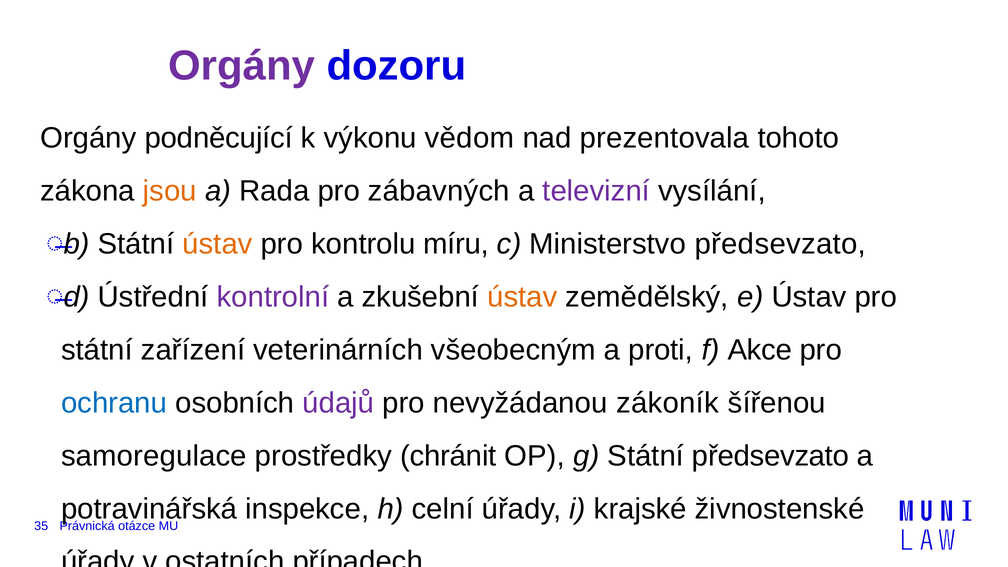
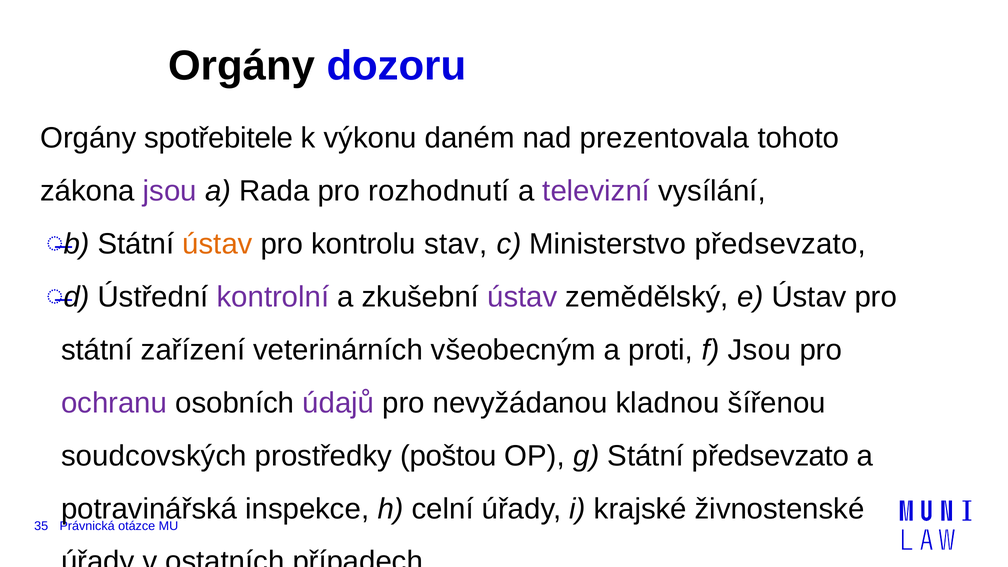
Orgány at (242, 66) colour: purple -> black
podněcující: podněcující -> spotřebitele
vědom: vědom -> daném
jsou at (170, 191) colour: orange -> purple
zábavných: zábavných -> rozhodnutí
míru: míru -> stav
ústav at (522, 297) colour: orange -> purple
f Akce: Akce -> Jsou
ochranu colour: blue -> purple
zákoník: zákoník -> kladnou
samoregulace: samoregulace -> soudcovských
chránit: chránit -> poštou
